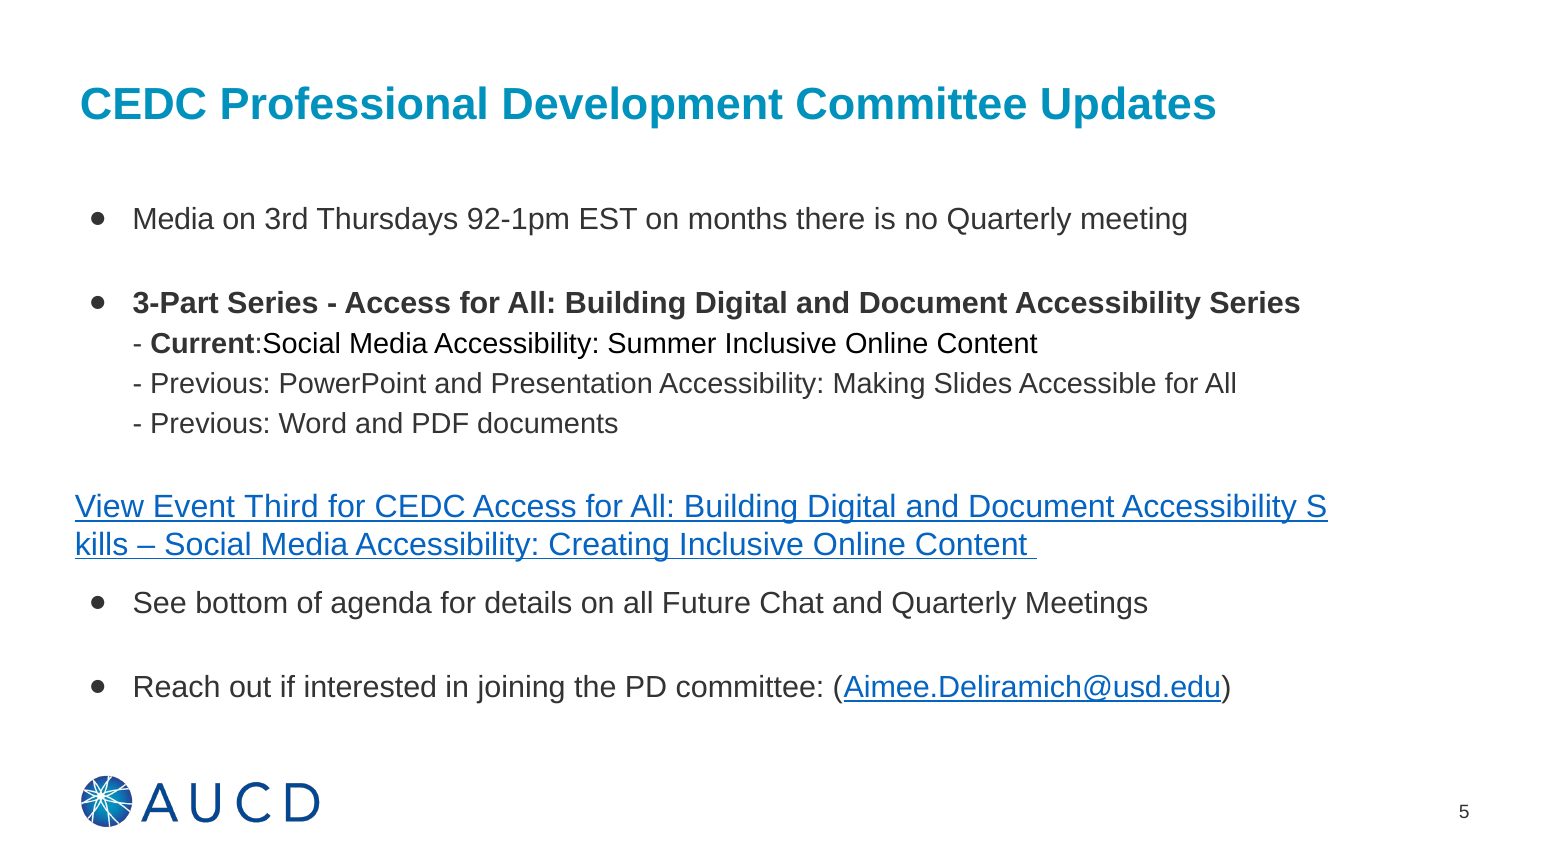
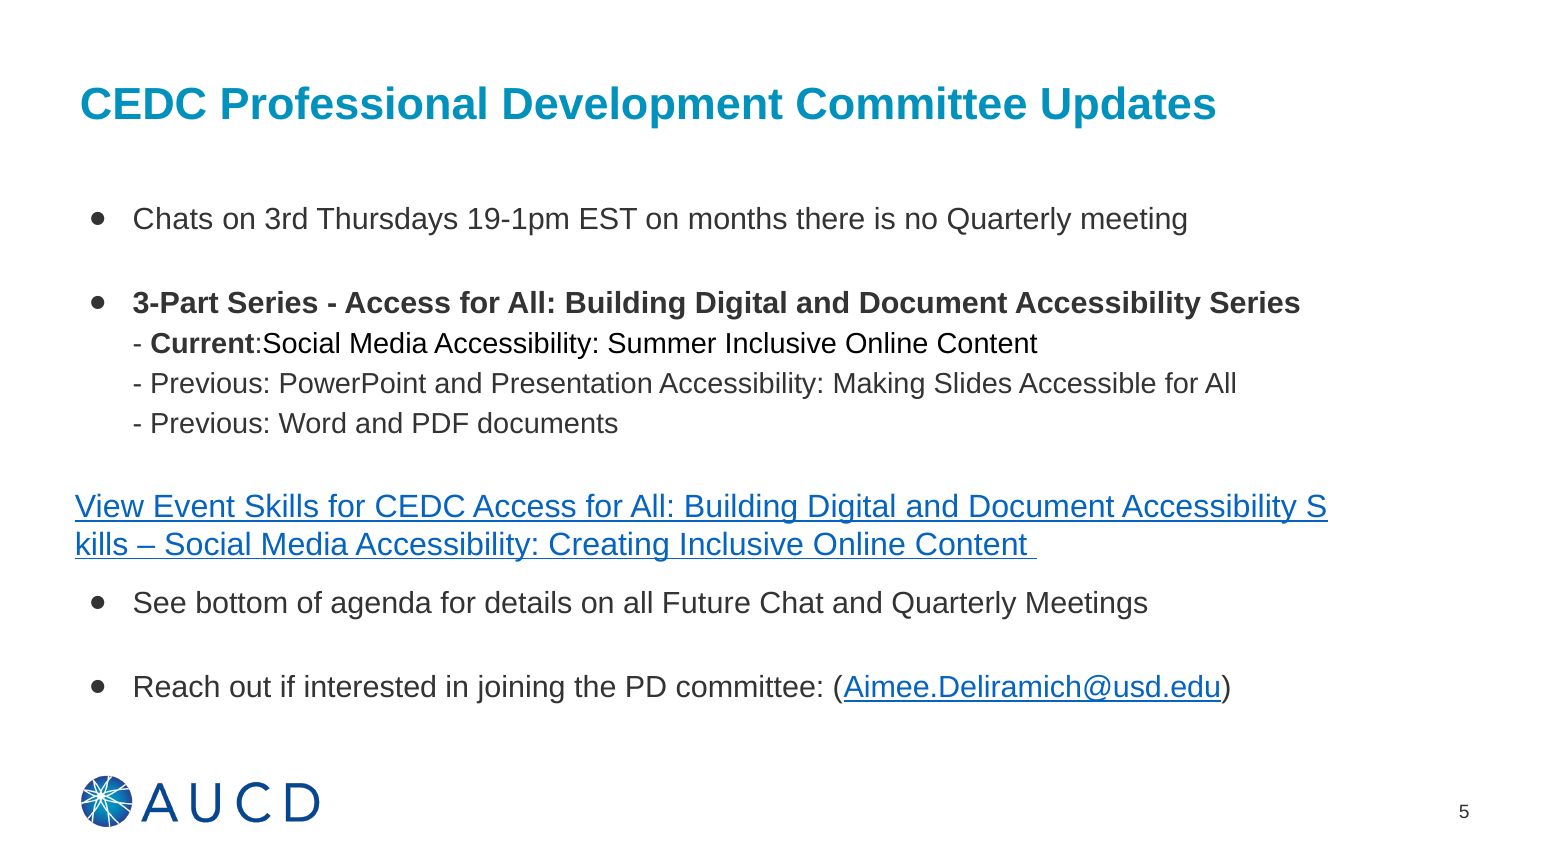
Media at (173, 220): Media -> Chats
92-1pm: 92-1pm -> 19-1pm
Third: Third -> Skills
